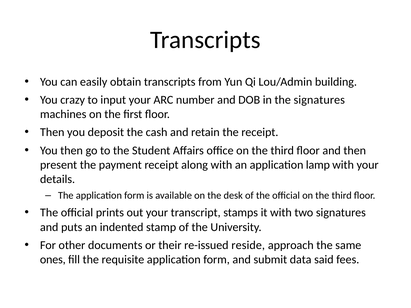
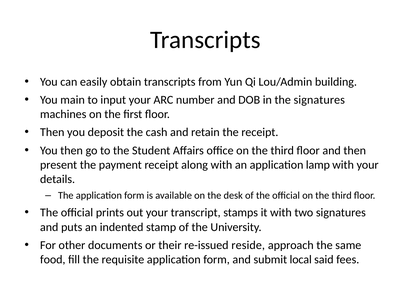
crazy: crazy -> main
ones: ones -> food
data: data -> local
